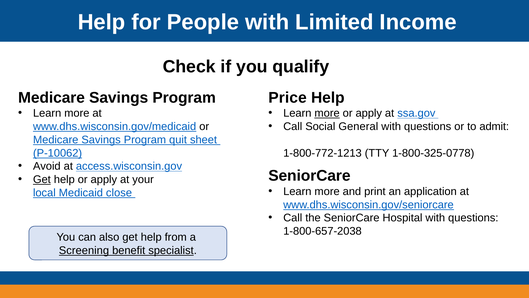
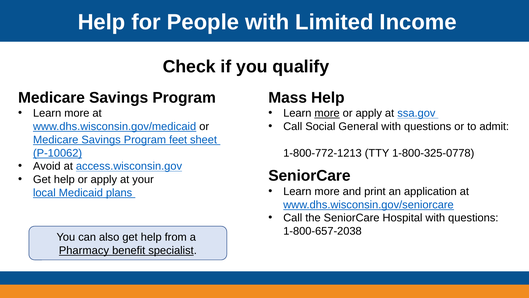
Price: Price -> Mass
quit: quit -> feet
Get at (42, 179) underline: present -> none
close: close -> plans
Screening: Screening -> Pharmacy
